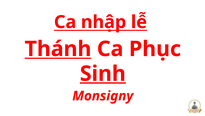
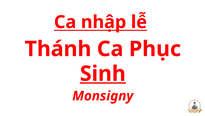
Thánh underline: present -> none
